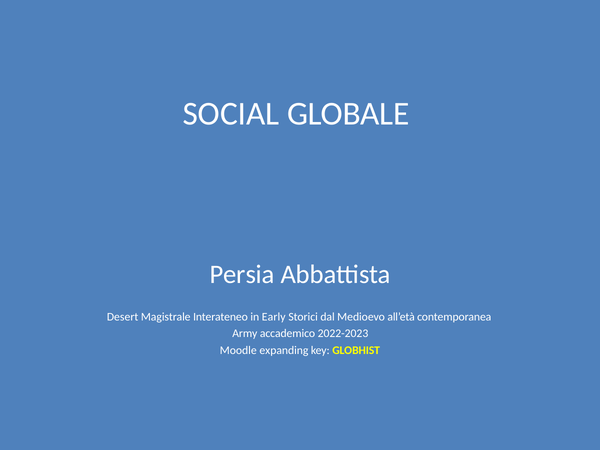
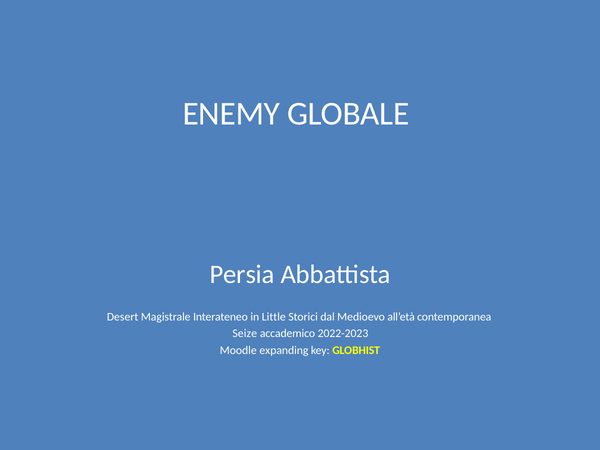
SOCIAL: SOCIAL -> ENEMY
Early: Early -> Little
Army: Army -> Seize
